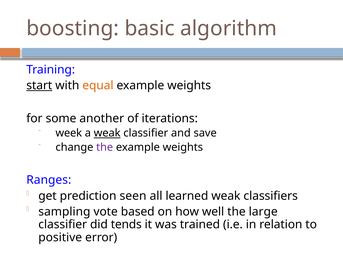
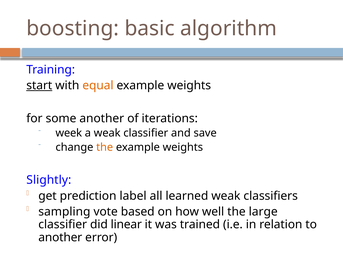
weak at (107, 133) underline: present -> none
the at (105, 147) colour: purple -> orange
Ranges: Ranges -> Slightly
seen: seen -> label
tends: tends -> linear
positive at (60, 238): positive -> another
